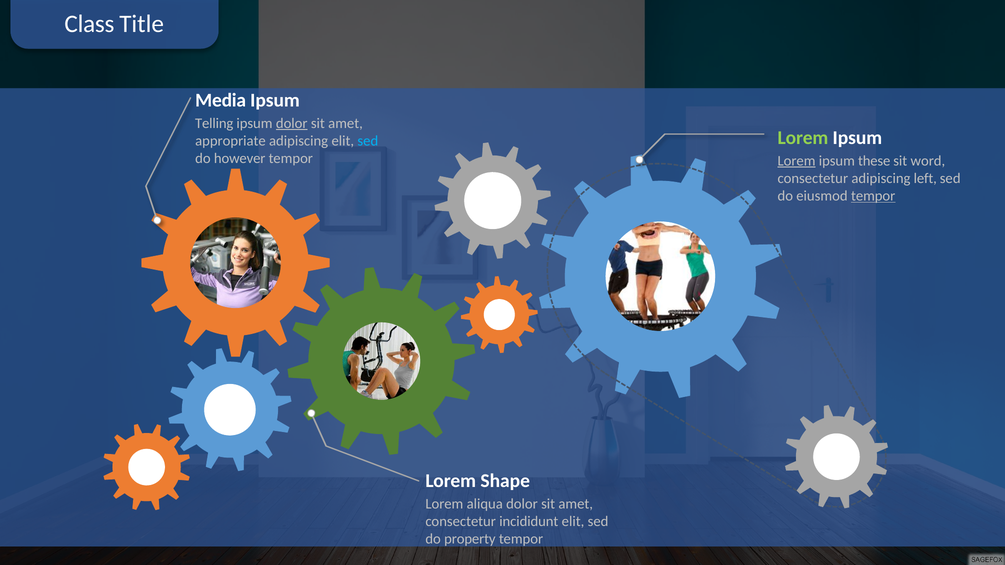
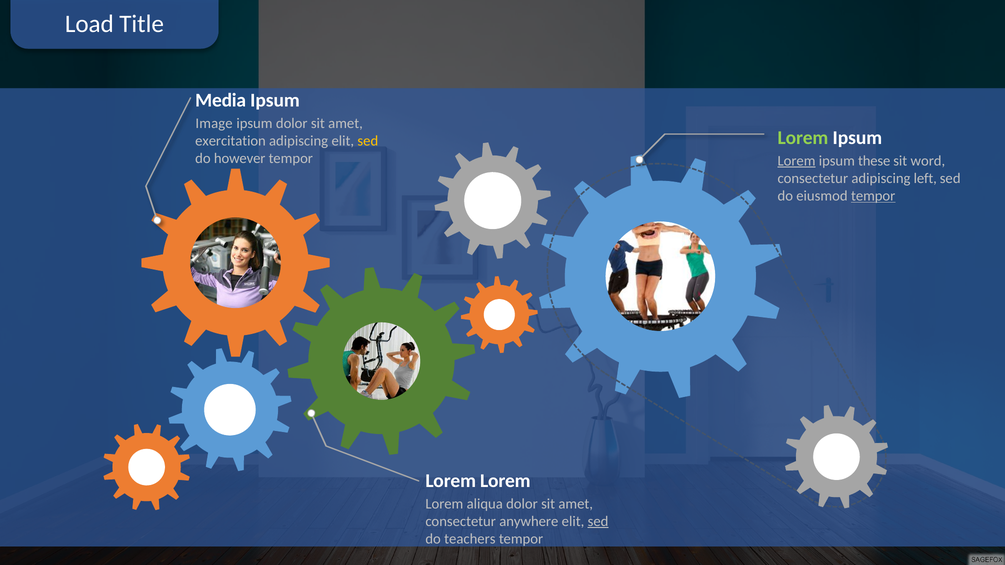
Class: Class -> Load
Telling: Telling -> Image
dolor at (292, 123) underline: present -> none
appropriate: appropriate -> exercitation
sed at (368, 141) colour: light blue -> yellow
Shape at (505, 481): Shape -> Lorem
incididunt: incididunt -> anywhere
sed at (598, 522) underline: none -> present
property: property -> teachers
